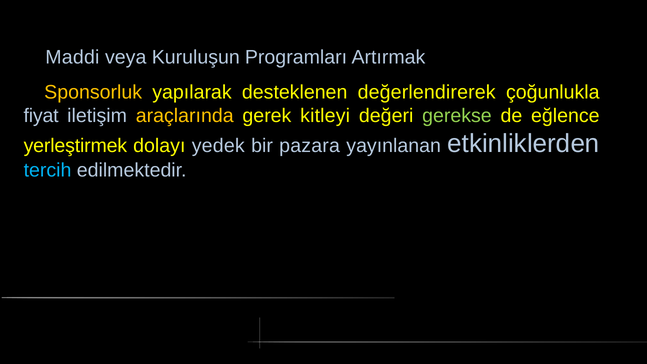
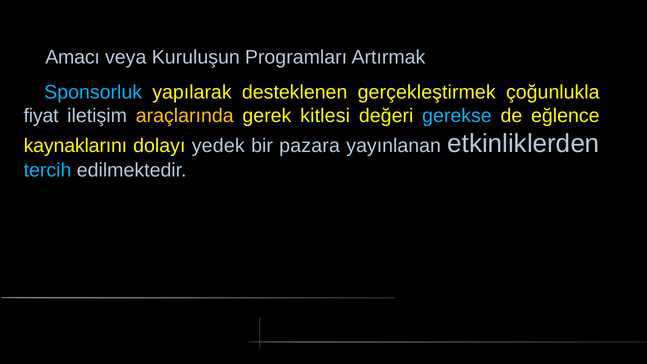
Maddi: Maddi -> Amacı
Sponsorluk colour: yellow -> light blue
değerlendirerek: değerlendirerek -> gerçekleştirmek
kitleyi: kitleyi -> kitlesi
gerekse colour: light green -> light blue
yerleştirmek: yerleştirmek -> kaynaklarını
